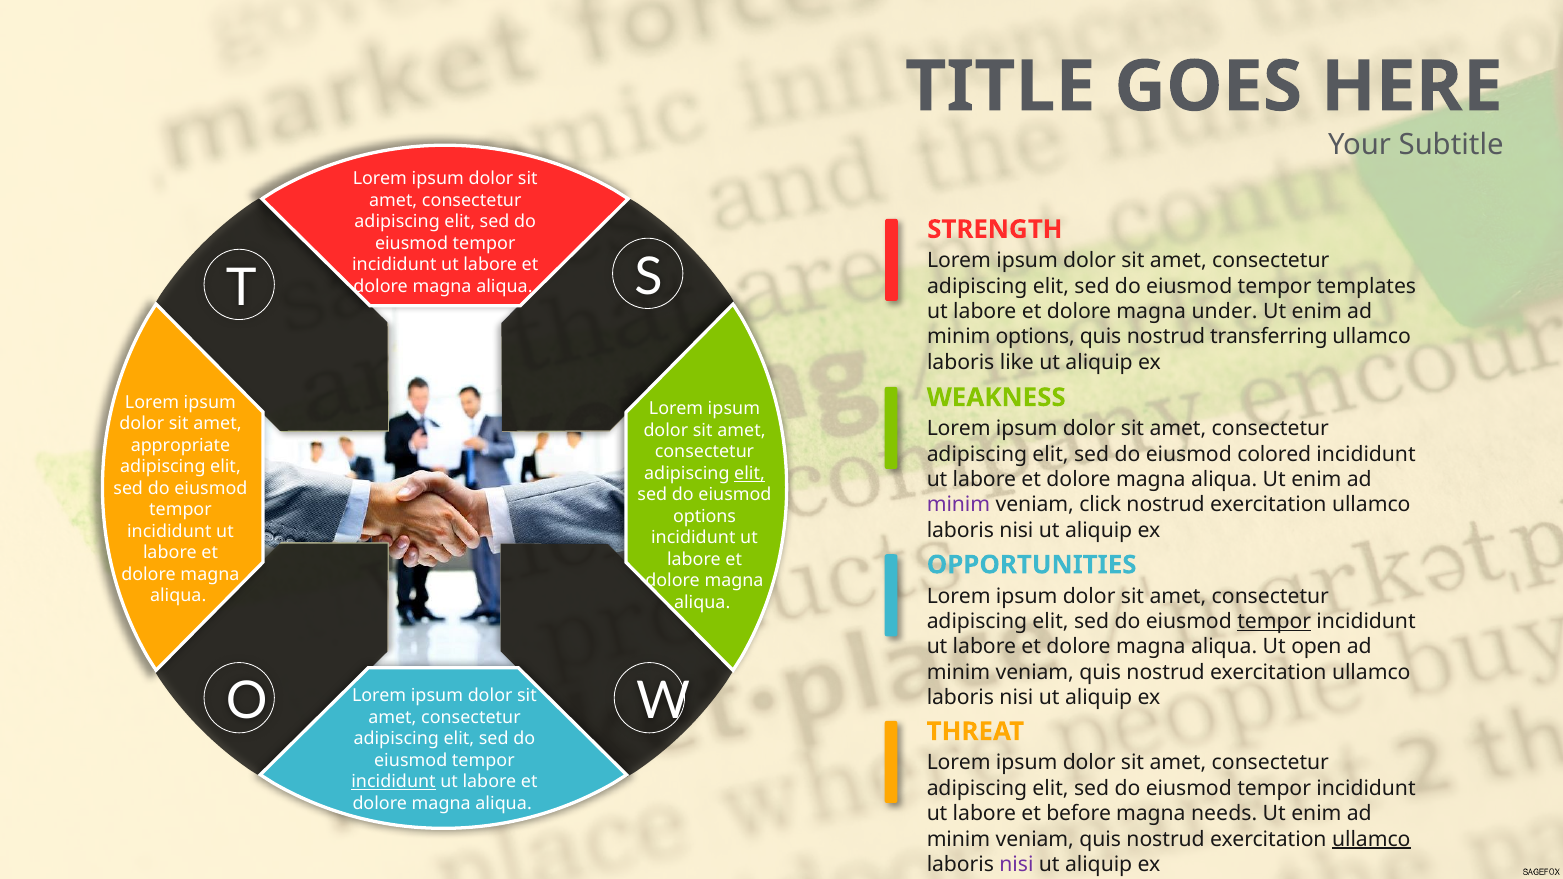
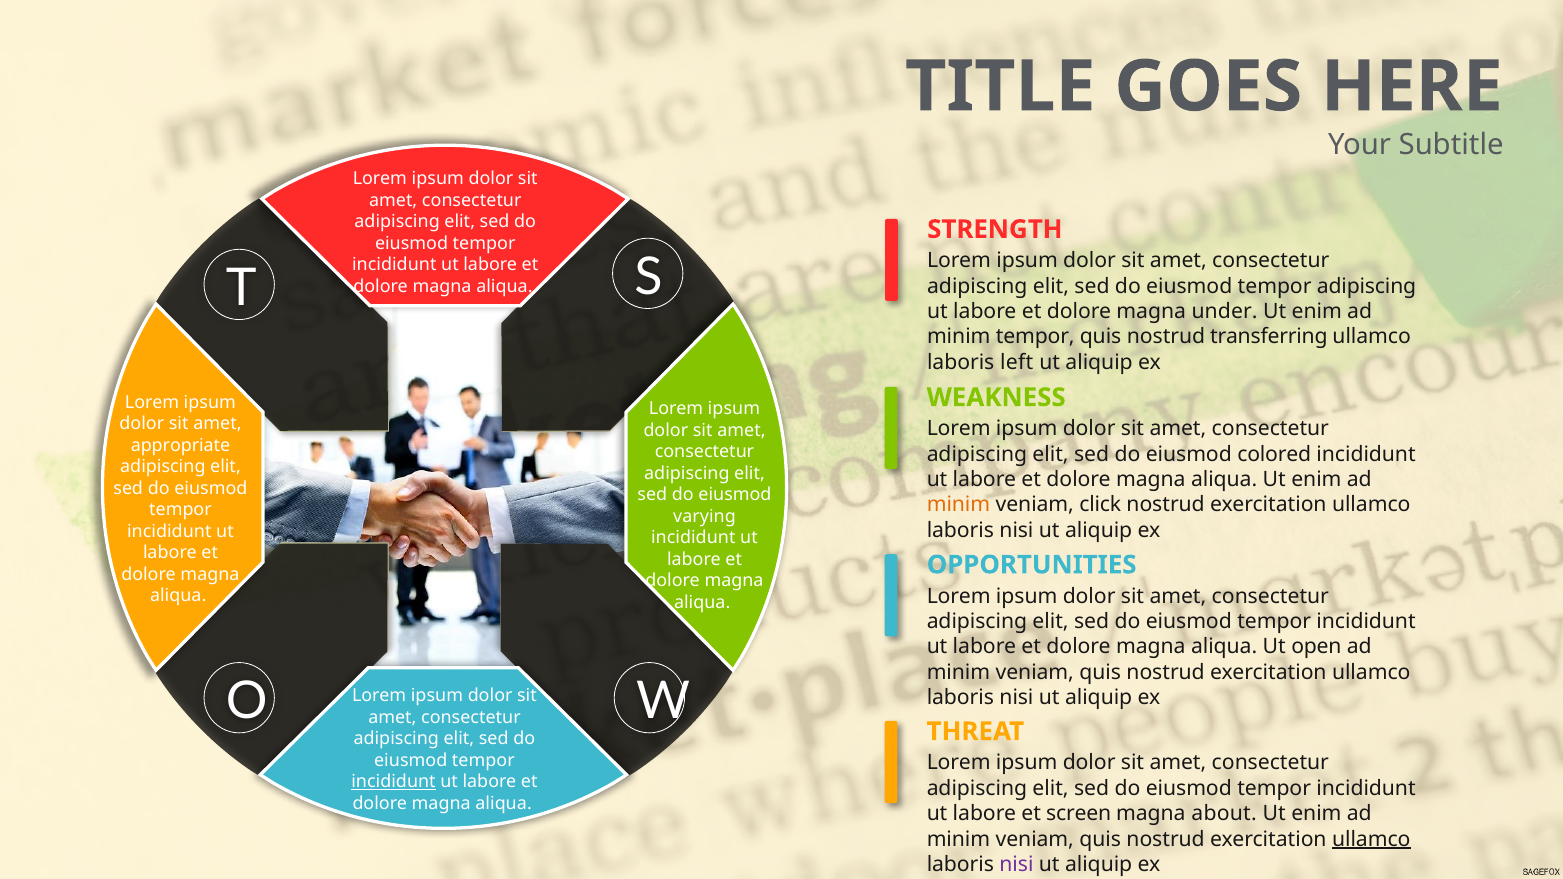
tempor templates: templates -> adipiscing
minim options: options -> tempor
like: like -> left
elit at (750, 474) underline: present -> none
minim at (958, 505) colour: purple -> orange
options at (705, 517): options -> varying
tempor at (1274, 622) underline: present -> none
before: before -> screen
needs: needs -> about
